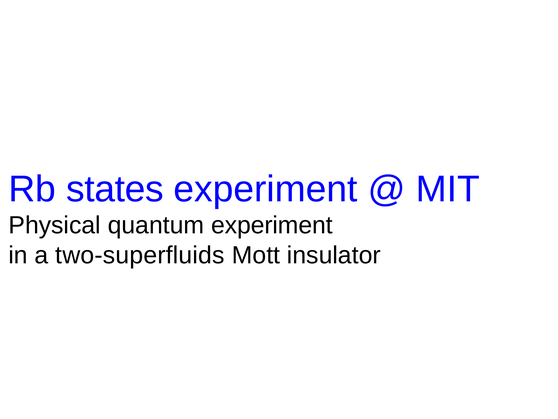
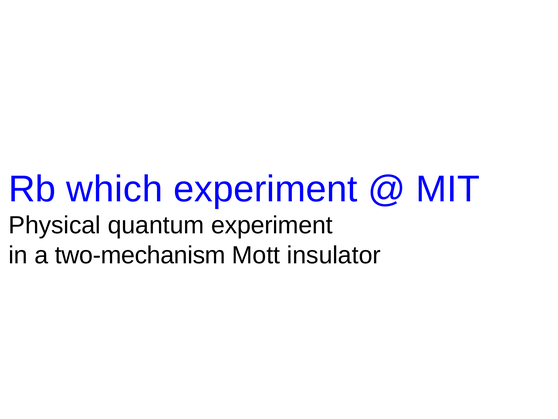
states: states -> which
two-superfluids: two-superfluids -> two-mechanism
